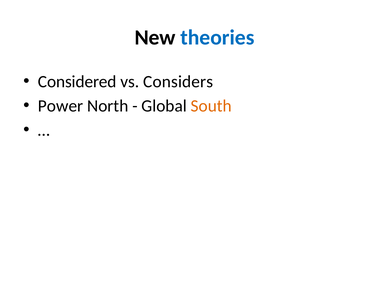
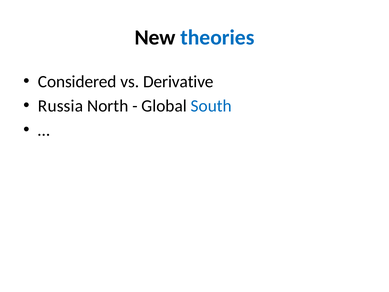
Considers: Considers -> Derivative
Power: Power -> Russia
South colour: orange -> blue
